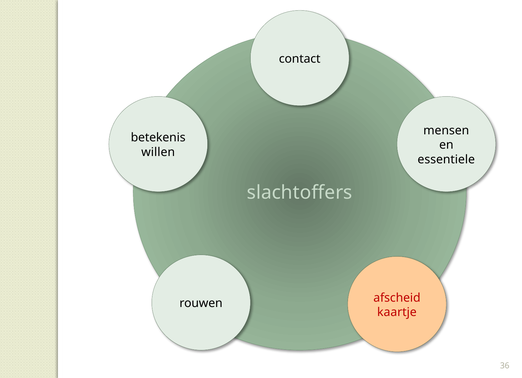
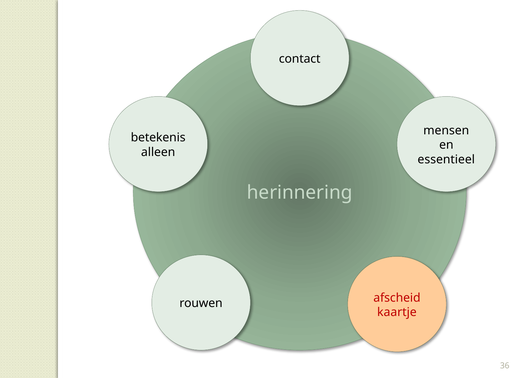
willen: willen -> alleen
essentiele: essentiele -> essentieel
slachtoffers: slachtoffers -> herinnering
